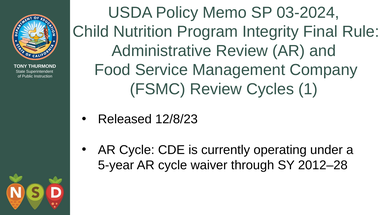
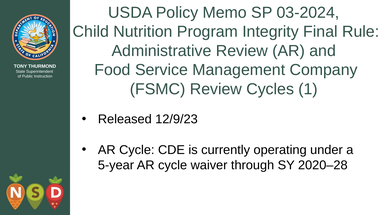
12/8/23: 12/8/23 -> 12/9/23
2012–28: 2012–28 -> 2020–28
